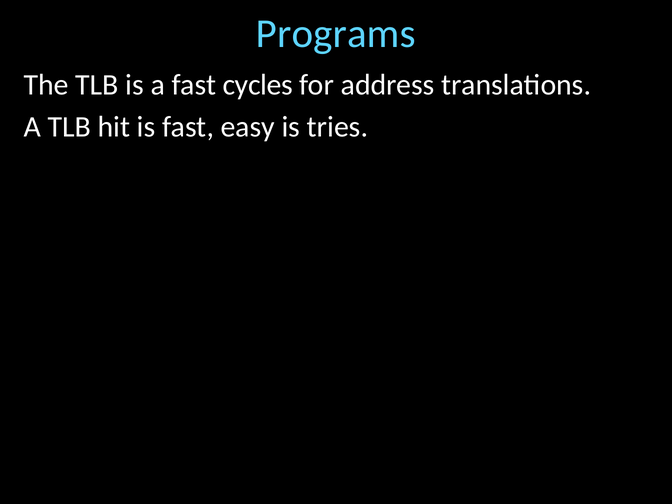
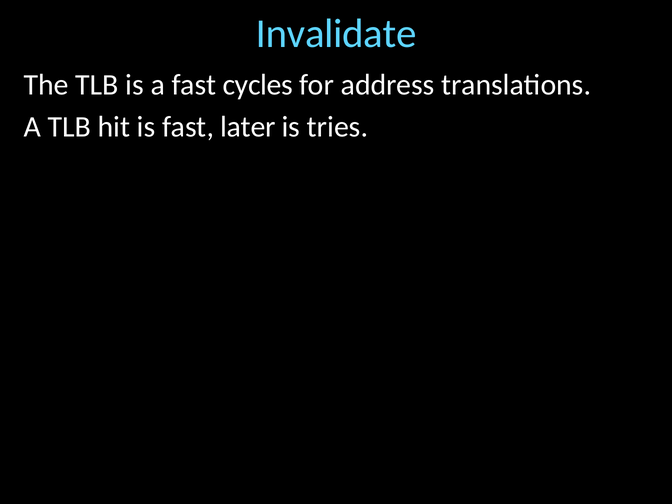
Programs: Programs -> Invalidate
easy: easy -> later
